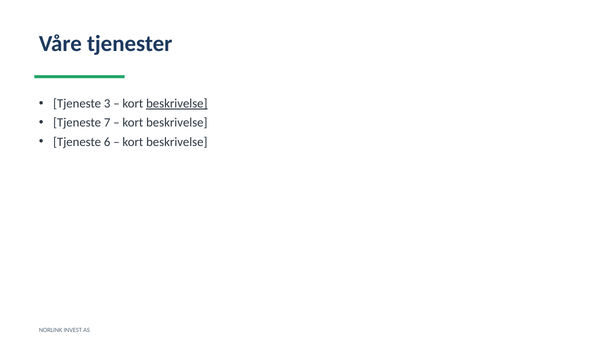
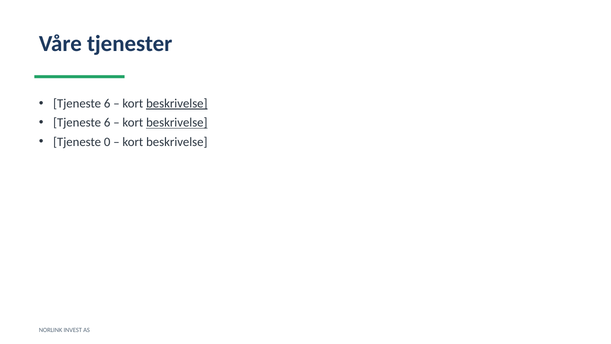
3 at (107, 103): 3 -> 6
7 at (107, 123): 7 -> 6
beskrivelse at (177, 123) underline: none -> present
6: 6 -> 0
